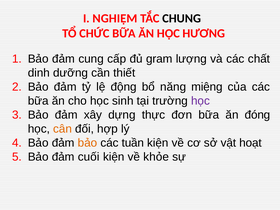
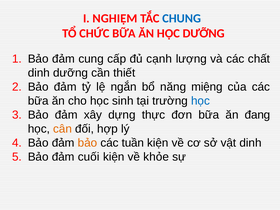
CHUNG colour: black -> blue
HỌC HƯƠNG: HƯƠNG -> DƯỠNG
gram: gram -> cạnh
động: động -> ngắn
học at (200, 101) colour: purple -> blue
đóng: đóng -> đang
vật hoạt: hoạt -> dinh
